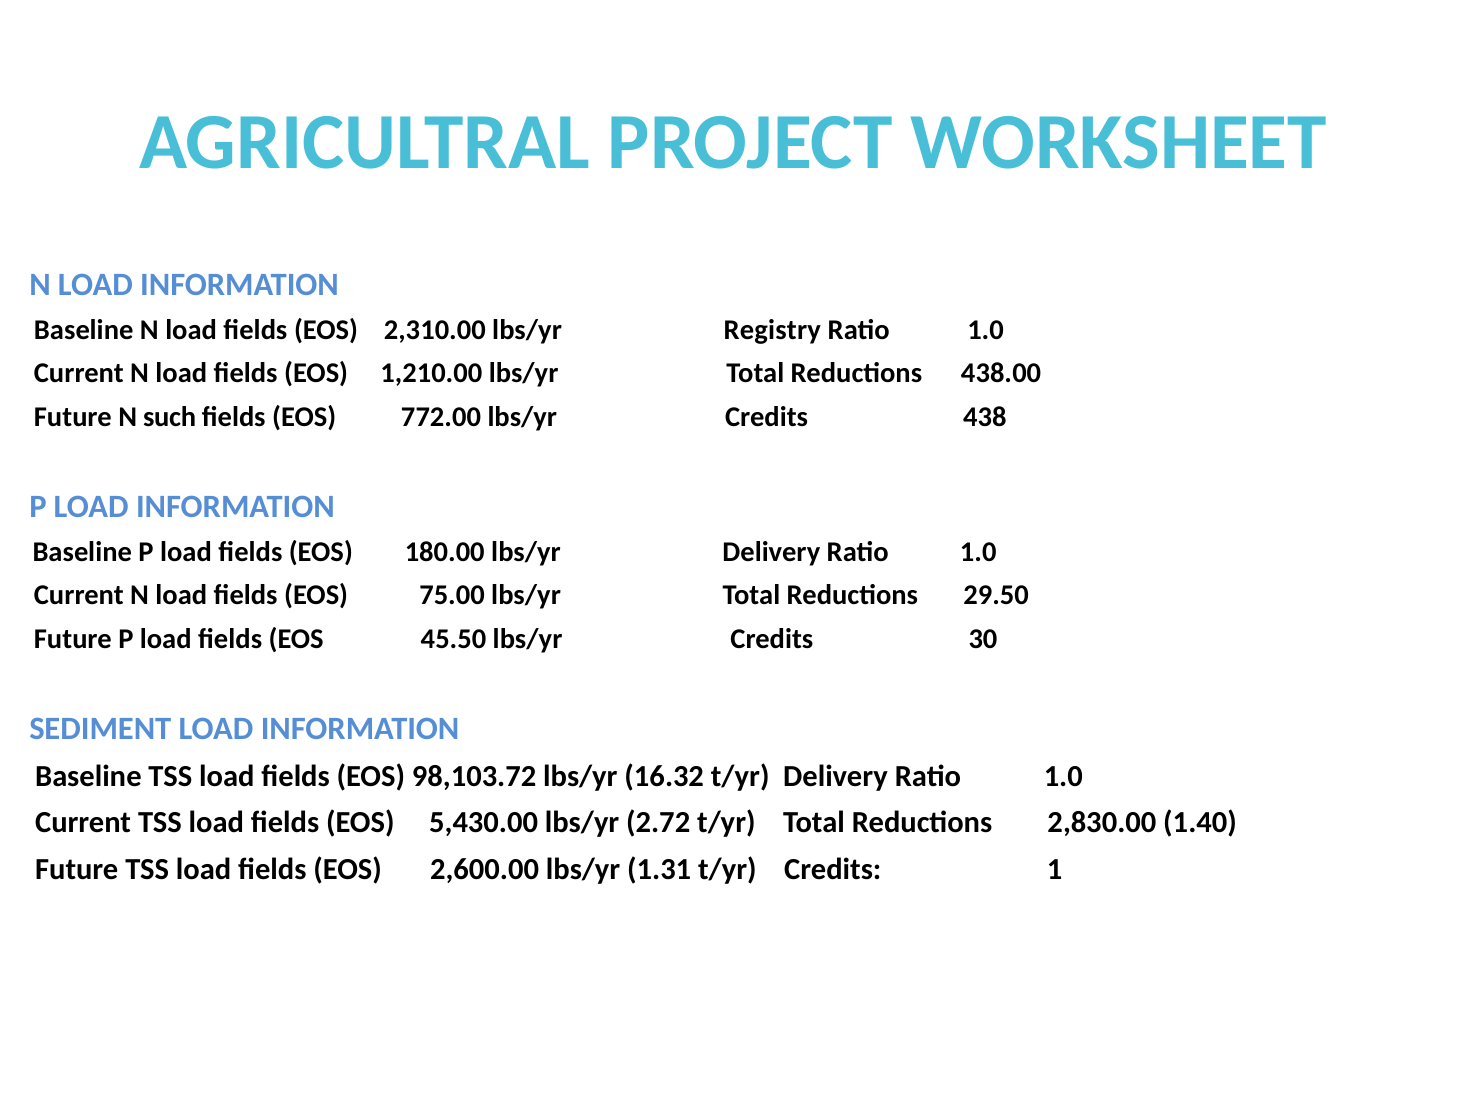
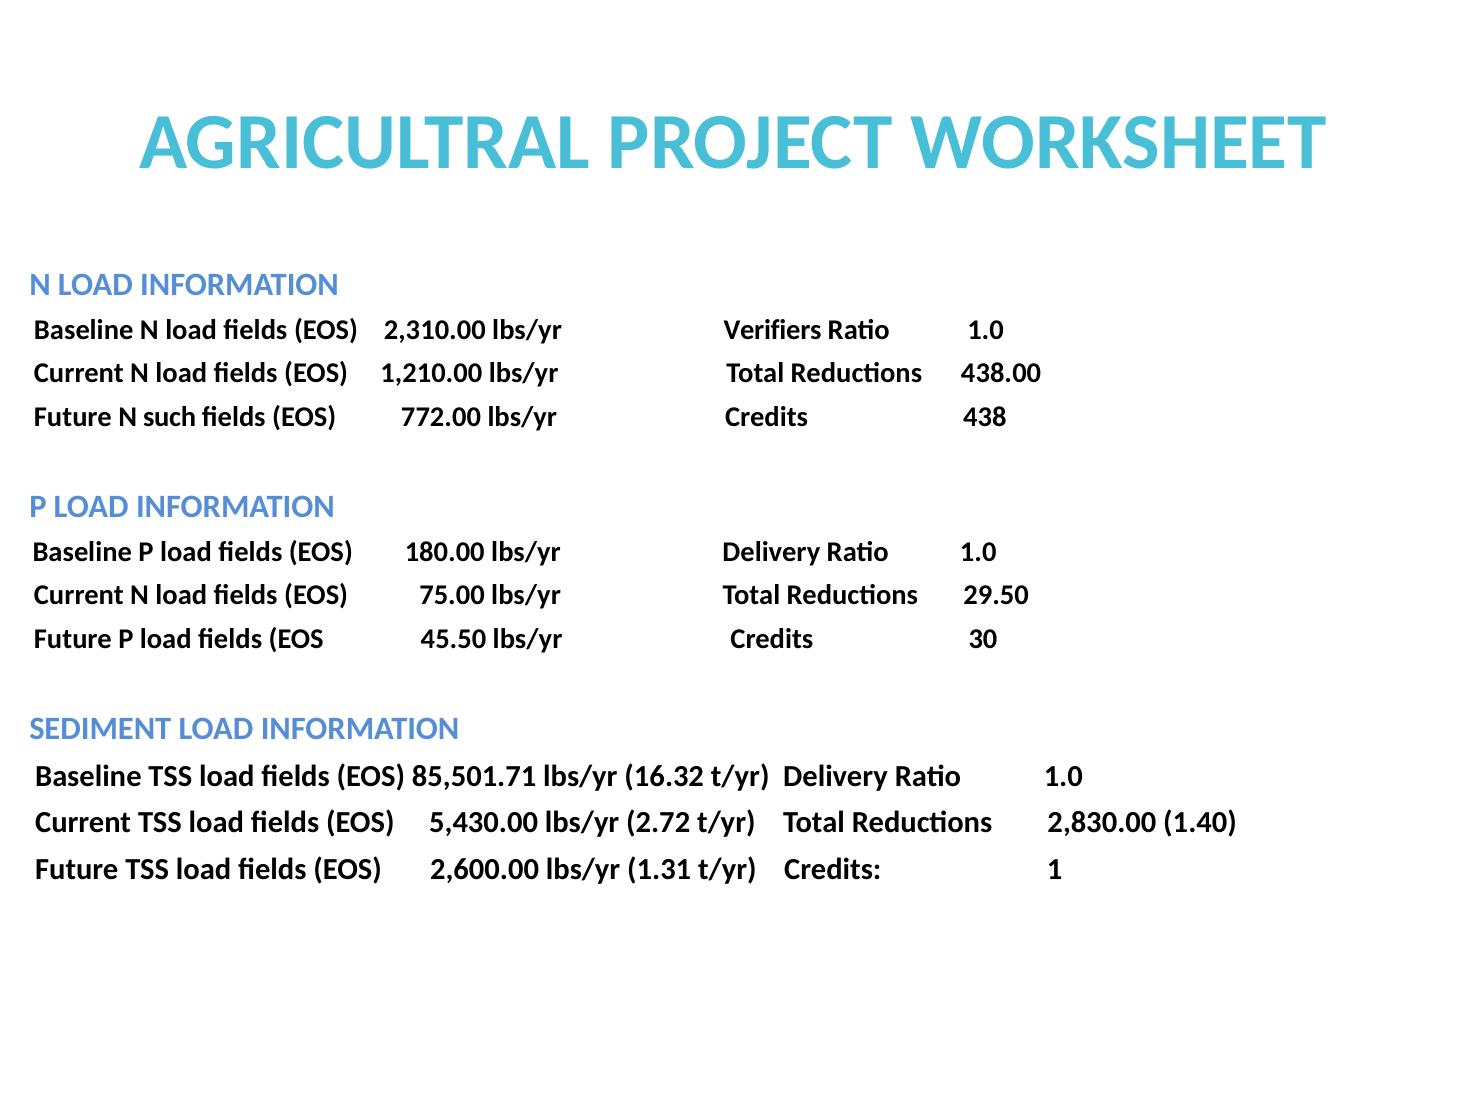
Registry: Registry -> Verifiers
98,103.72: 98,103.72 -> 85,501.71
